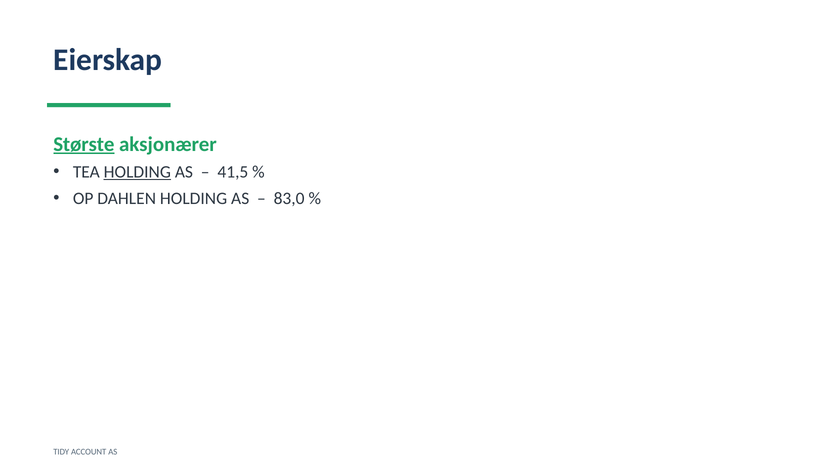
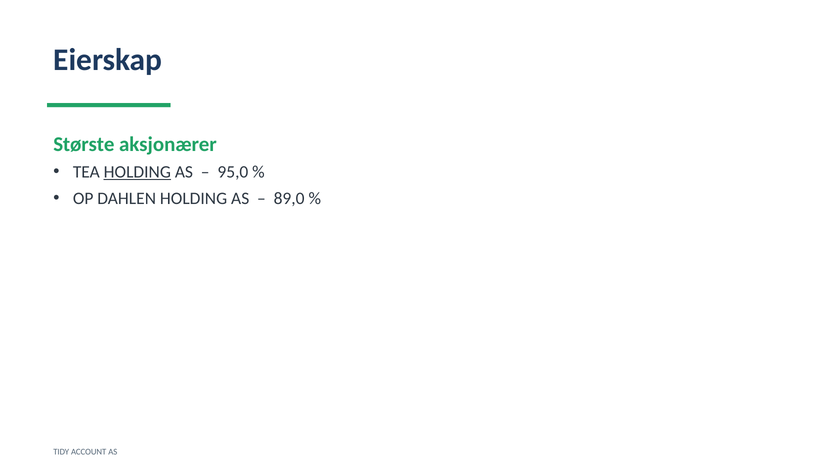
Største underline: present -> none
41,5: 41,5 -> 95,0
83,0: 83,0 -> 89,0
